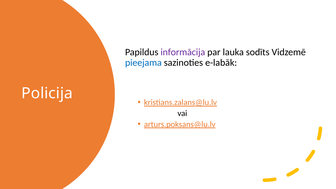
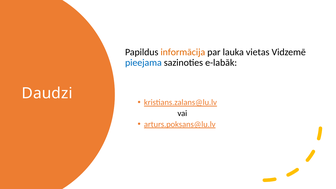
informācija colour: purple -> orange
sodīts: sodīts -> vietas
Policija: Policija -> Daudzi
